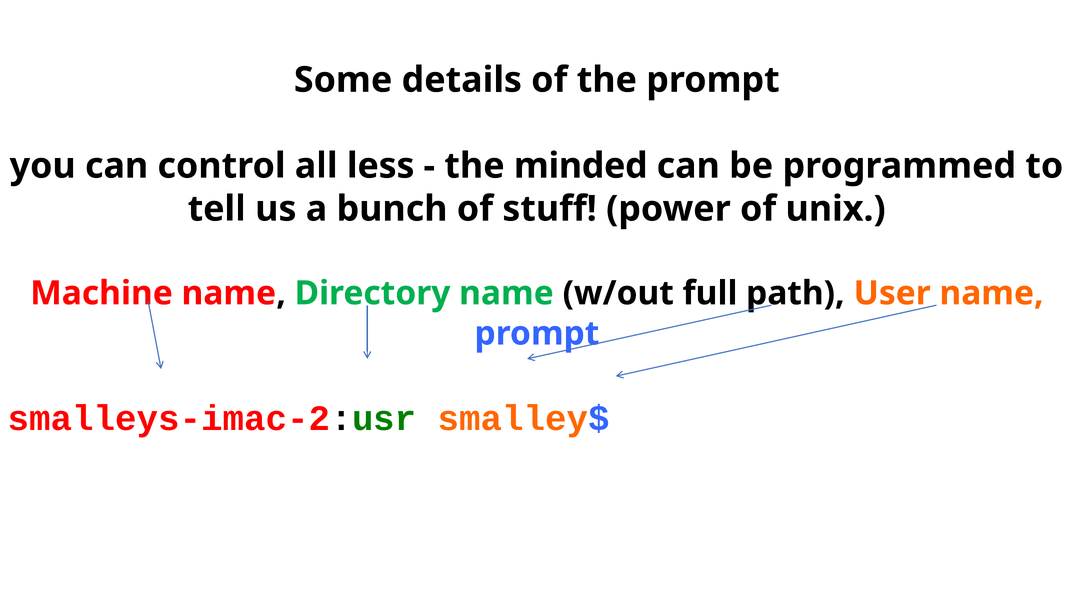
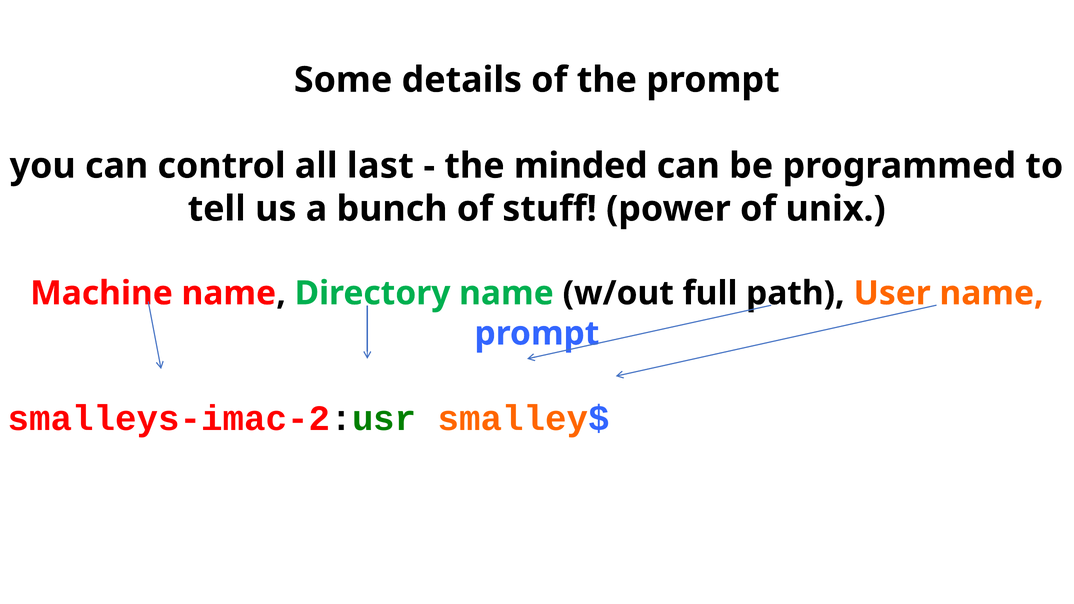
less: less -> last
